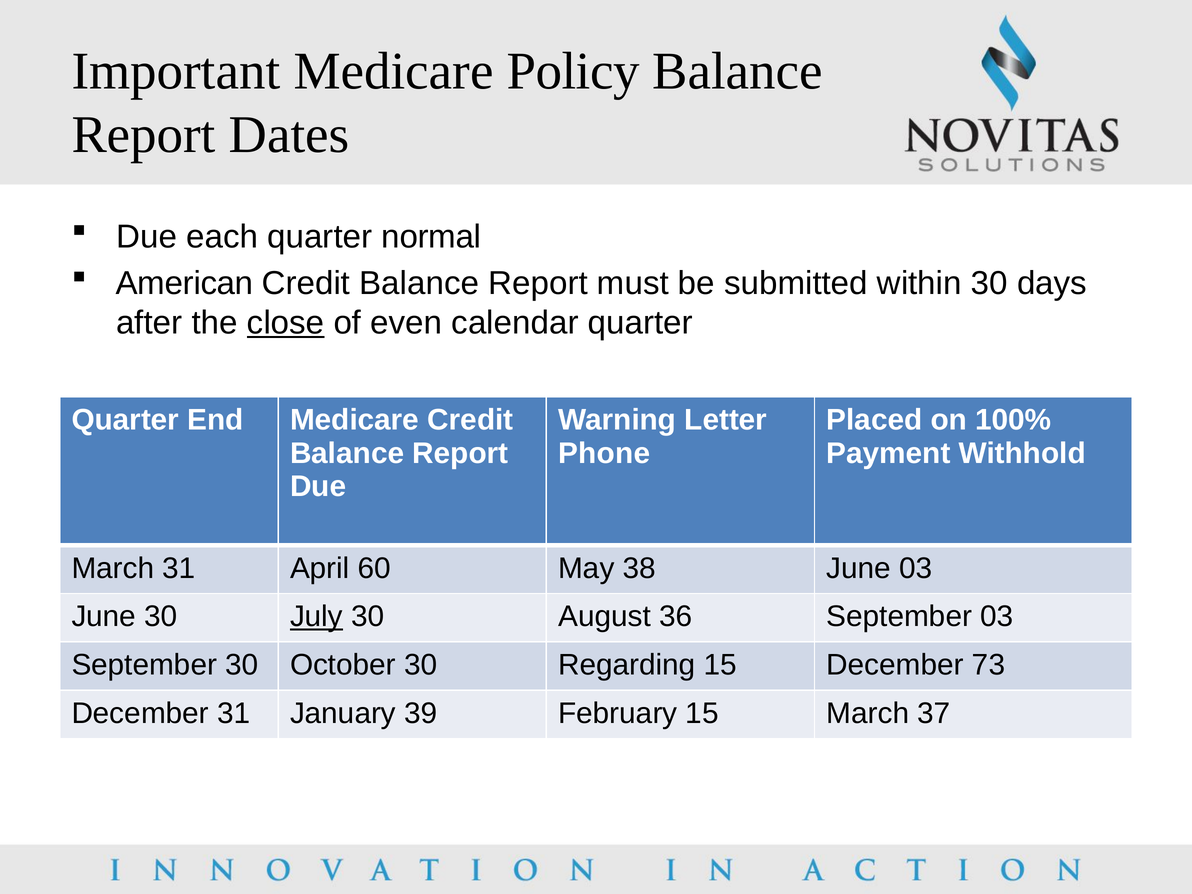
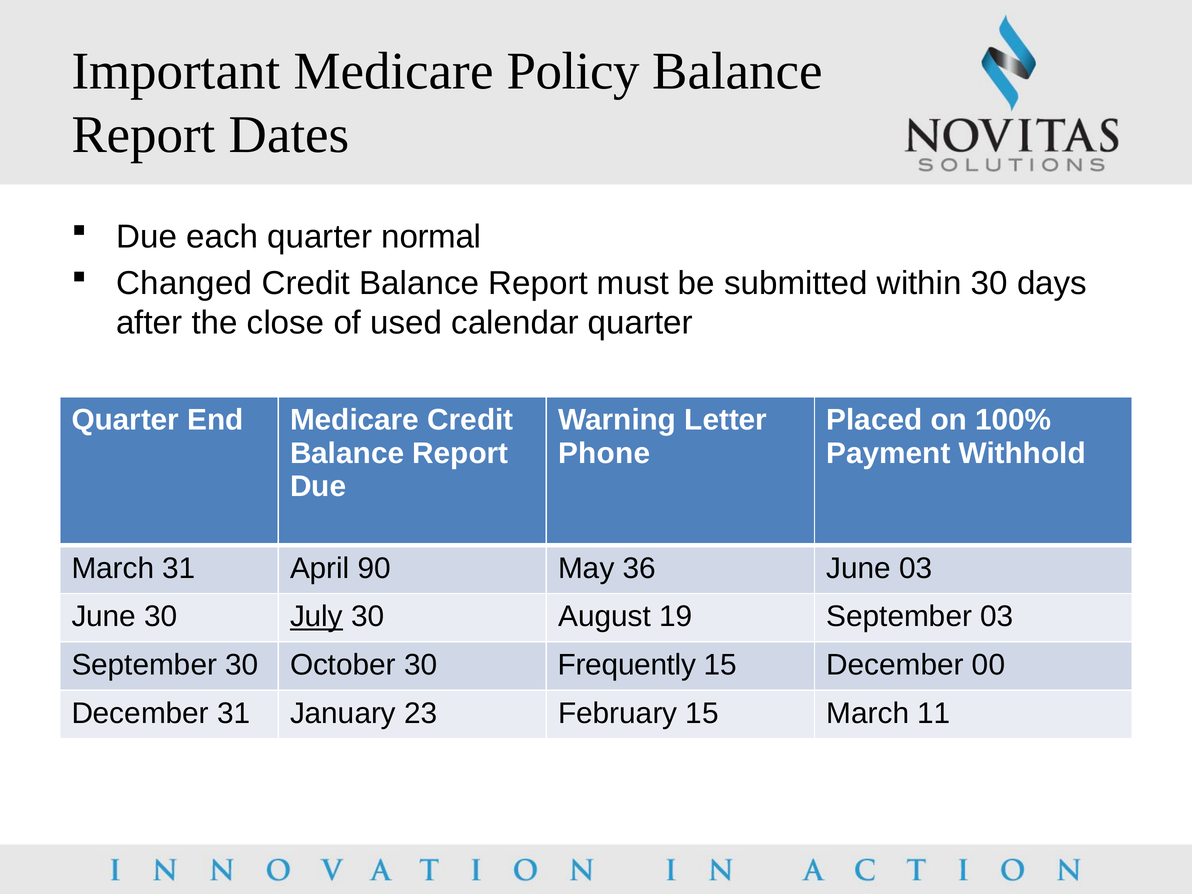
American: American -> Changed
close underline: present -> none
even: even -> used
60: 60 -> 90
38: 38 -> 36
36: 36 -> 19
Regarding: Regarding -> Frequently
73: 73 -> 00
39: 39 -> 23
37: 37 -> 11
